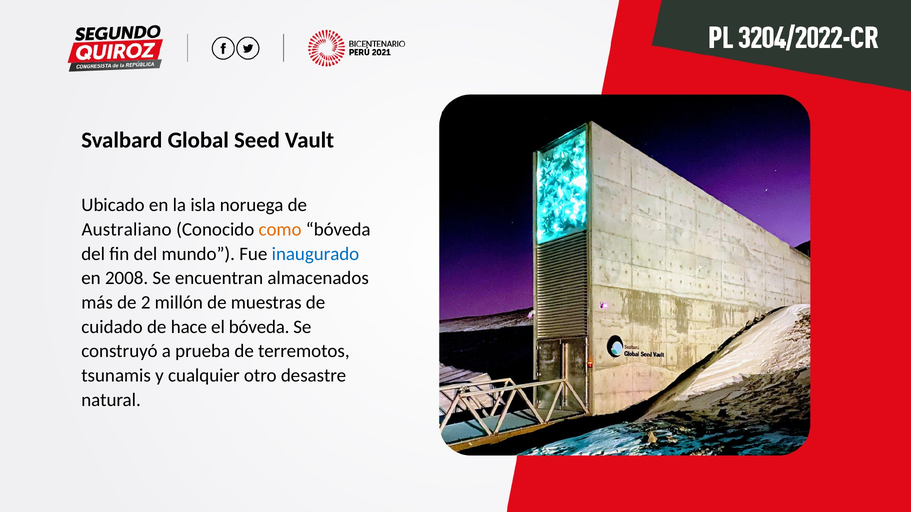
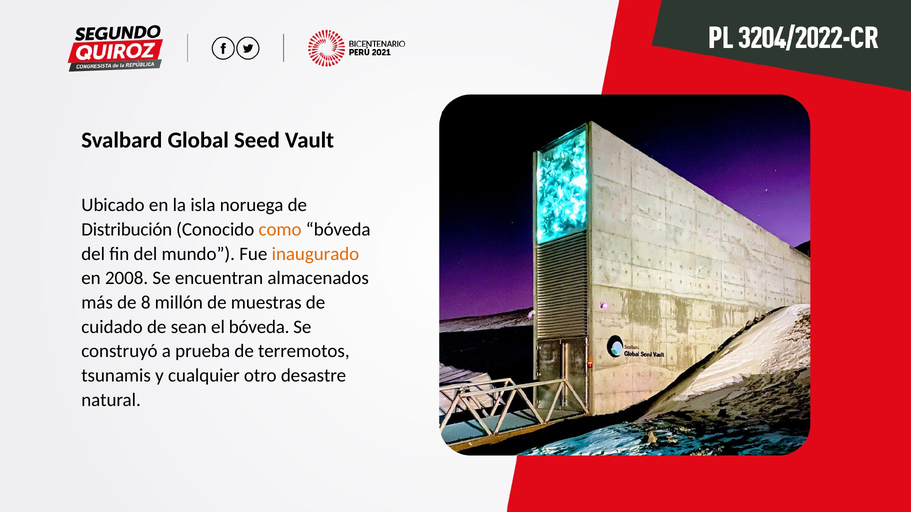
Australiano: Australiano -> Distribución
inaugurado colour: blue -> orange
2: 2 -> 8
hace: hace -> sean
